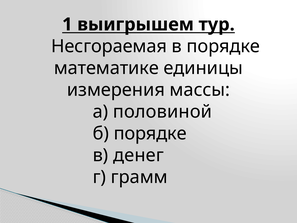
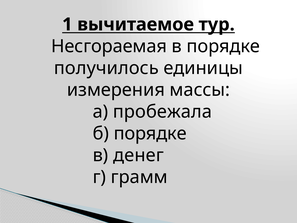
выигрышем: выигрышем -> вычитаемое
математике: математике -> получилось
половиной: половиной -> пробежала
